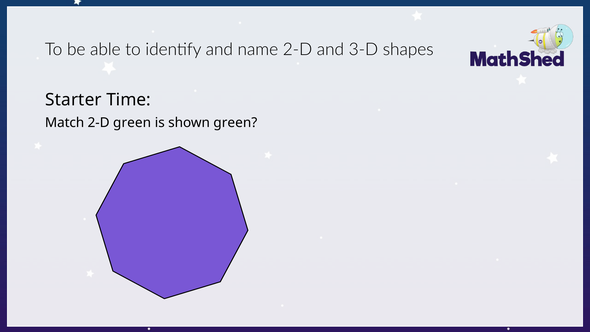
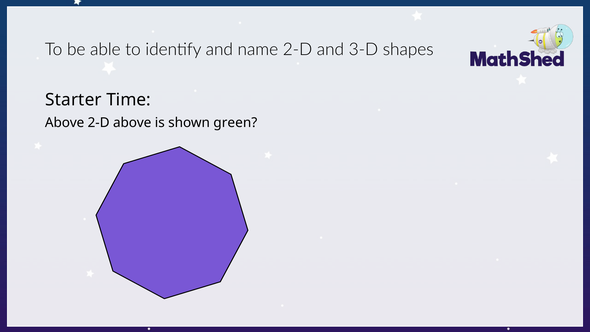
Match at (65, 123): Match -> Above
2-D green: green -> above
